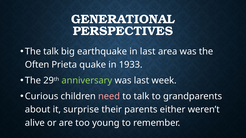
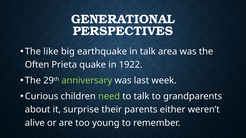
The talk: talk -> like
in last: last -> talk
1933: 1933 -> 1922
need colour: pink -> light green
